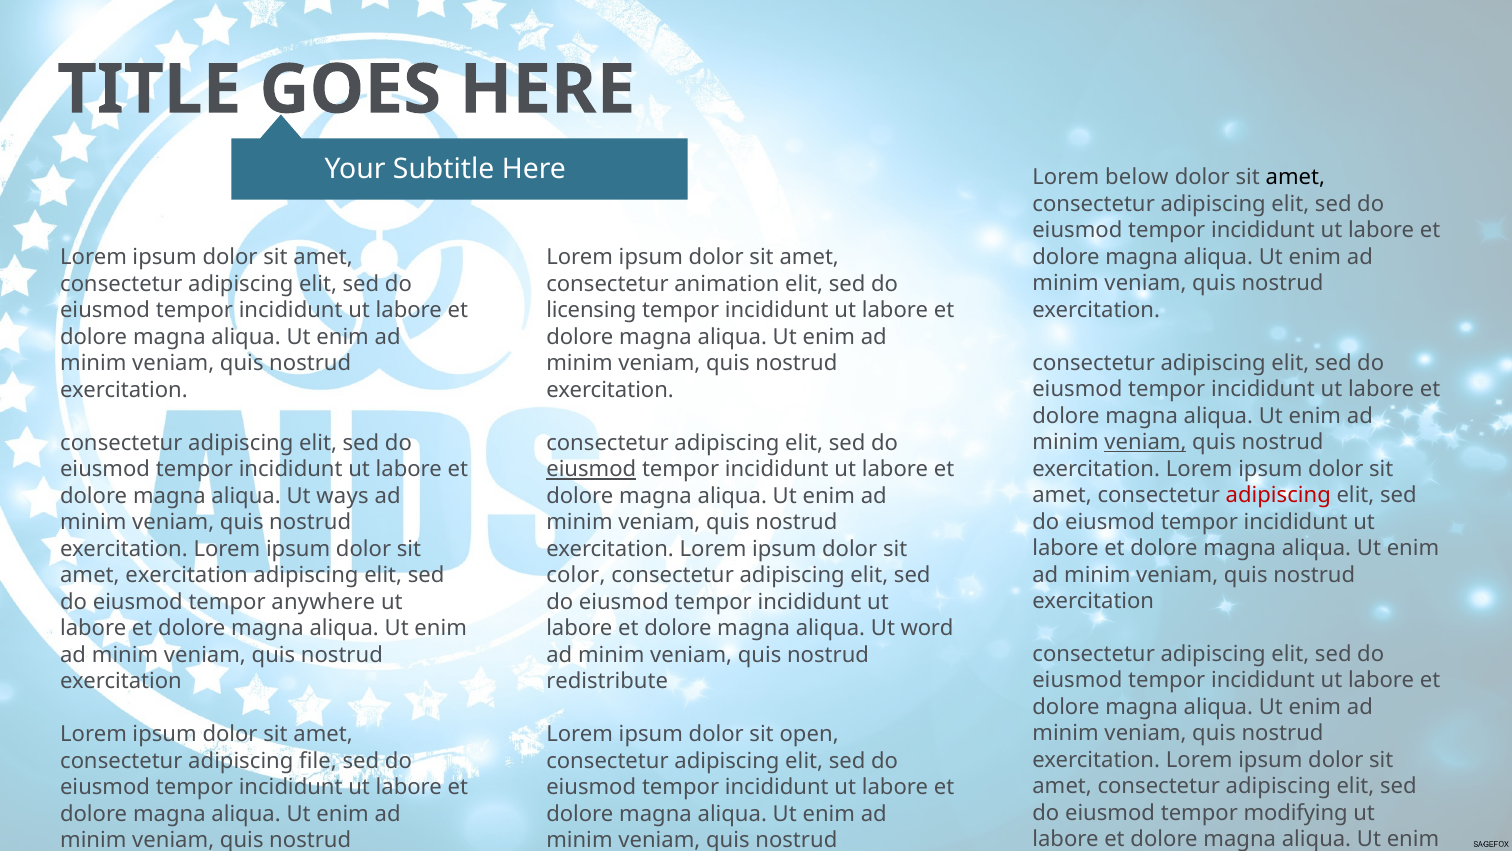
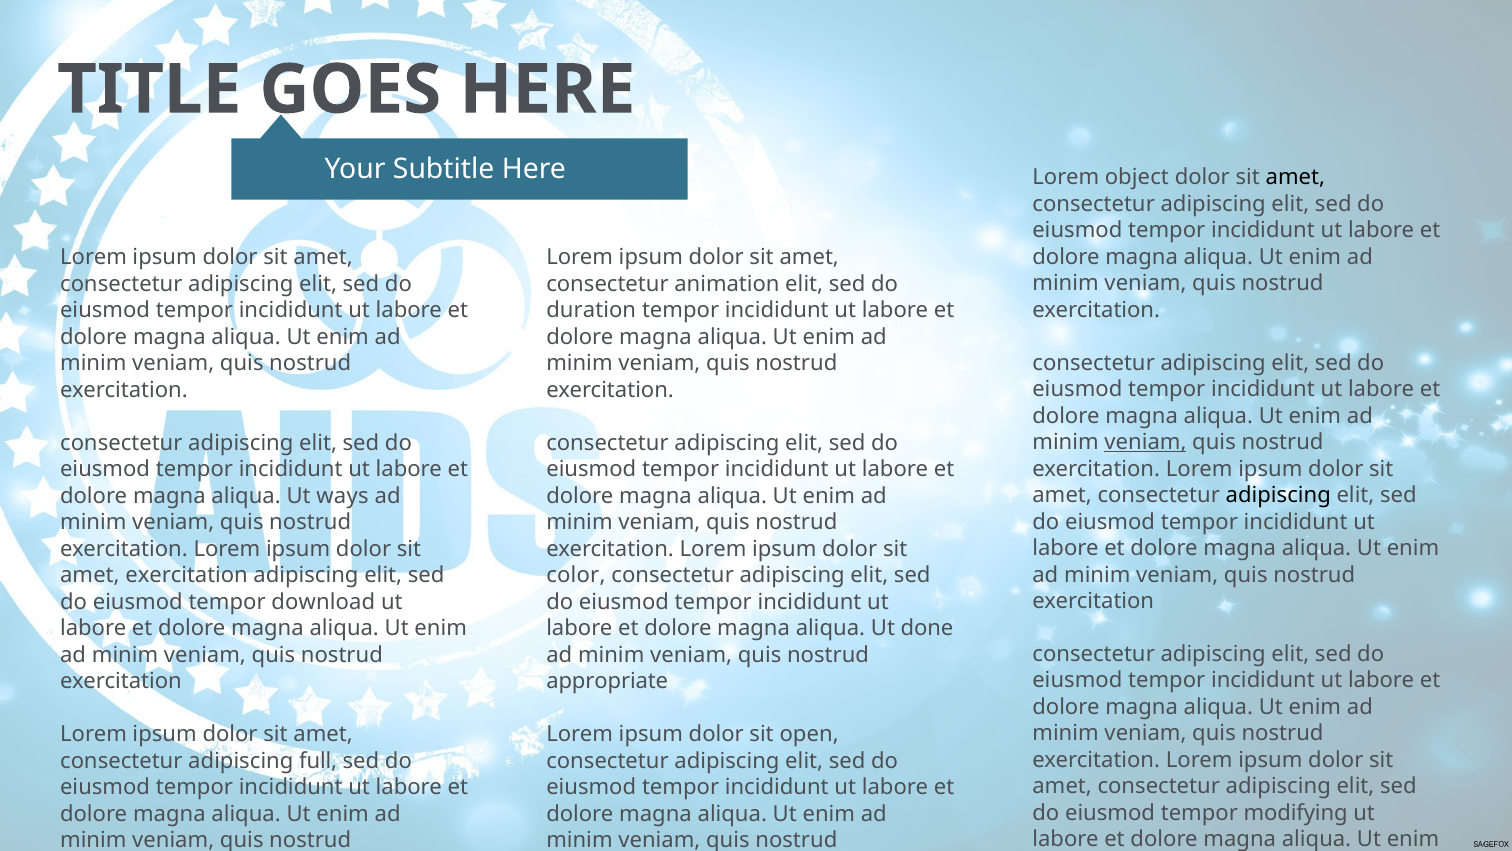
below: below -> object
licensing: licensing -> duration
eiusmod at (591, 469) underline: present -> none
adipiscing at (1278, 495) colour: red -> black
anywhere: anywhere -> download
word: word -> done
redistribute: redistribute -> appropriate
file: file -> full
